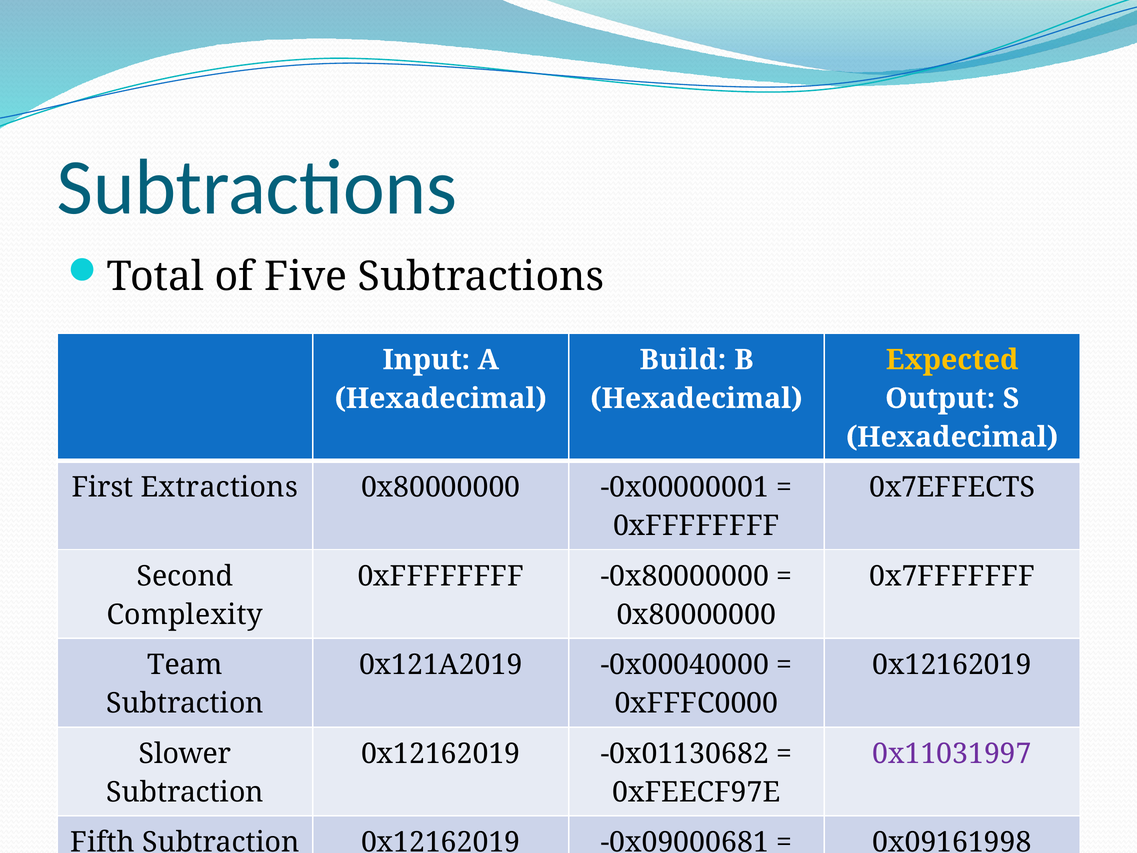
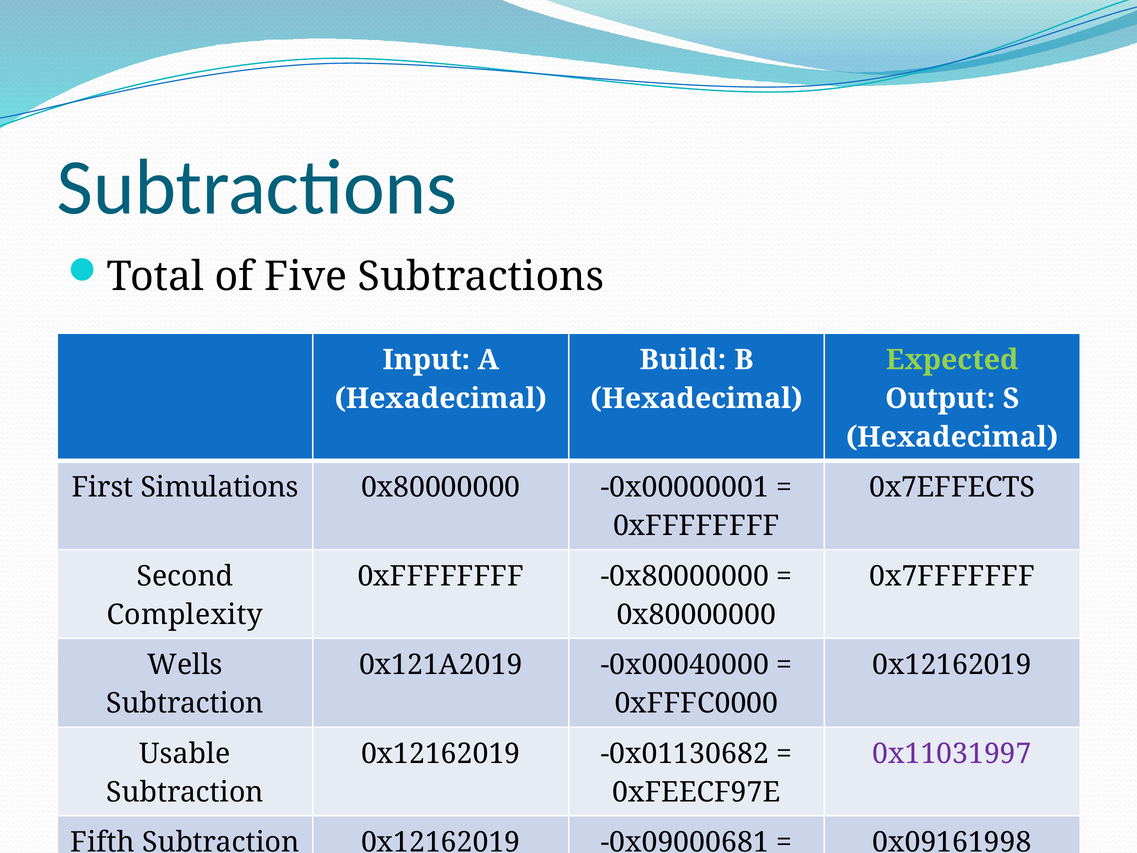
Expected colour: yellow -> light green
Extractions: Extractions -> Simulations
Team: Team -> Wells
Slower: Slower -> Usable
